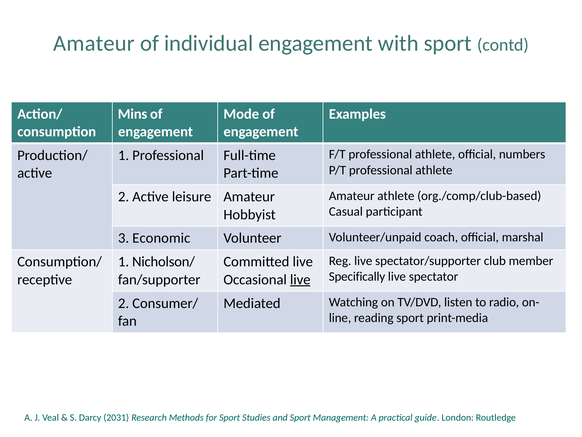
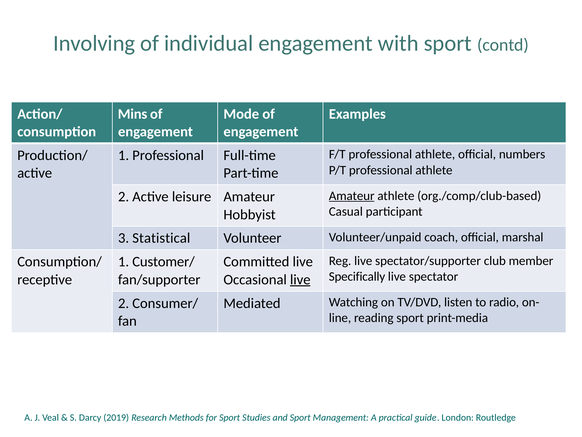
Amateur at (94, 43): Amateur -> Involving
Amateur at (352, 196) underline: none -> present
Economic: Economic -> Statistical
Nicholson/: Nicholson/ -> Customer/
2031: 2031 -> 2019
